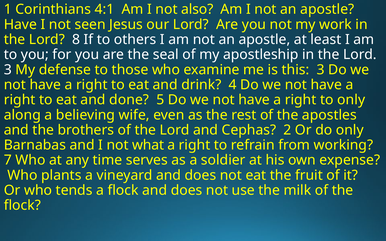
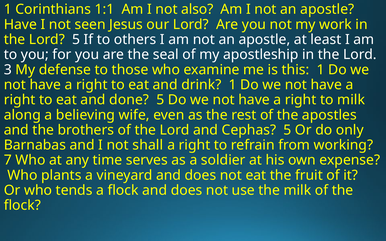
4:1: 4:1 -> 1:1
Lord 8: 8 -> 5
this 3: 3 -> 1
drink 4: 4 -> 1
to only: only -> milk
Cephas 2: 2 -> 5
what: what -> shall
